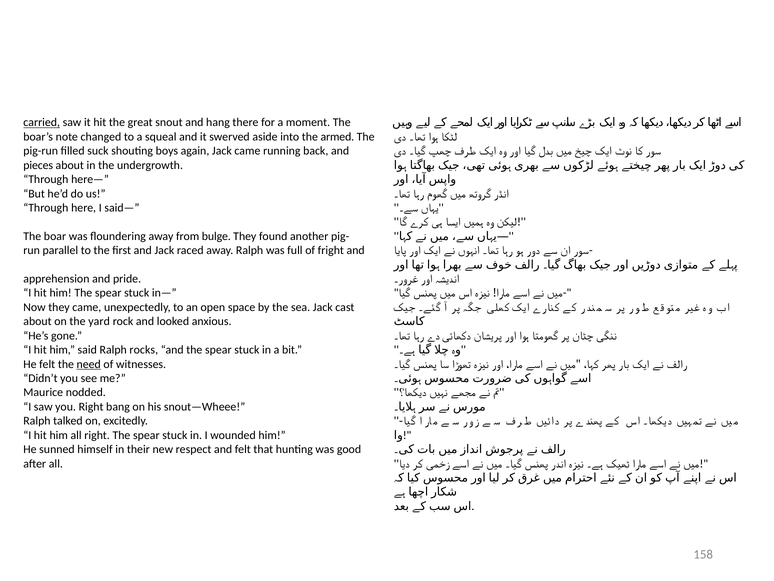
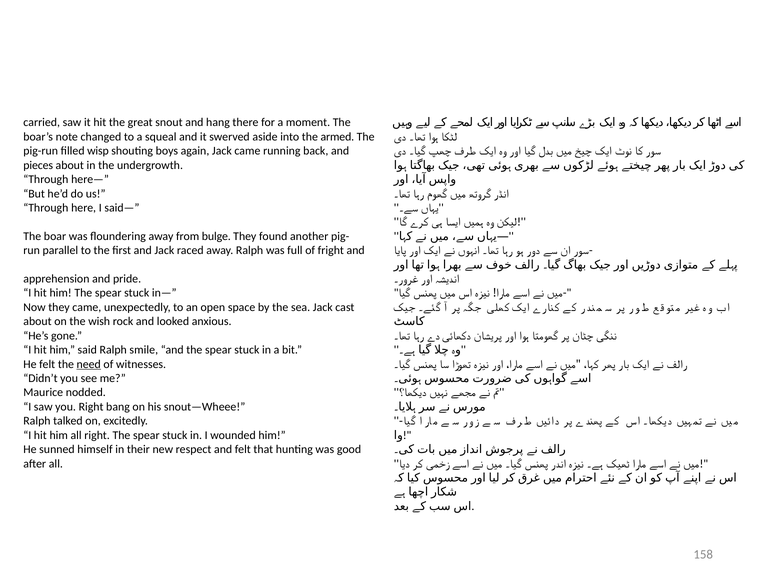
carried underline: present -> none
suck: suck -> wisp
yard: yard -> wish
rocks: rocks -> smile
